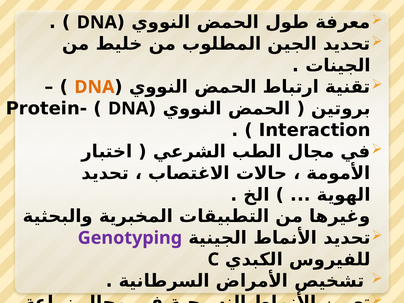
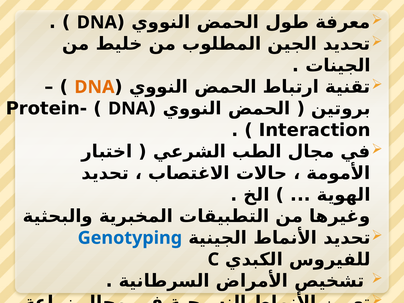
Genotyping colour: purple -> blue
